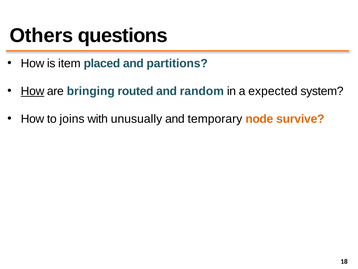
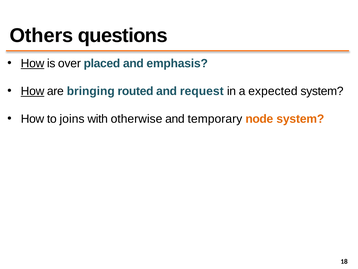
How at (33, 63) underline: none -> present
item: item -> over
partitions: partitions -> emphasis
random: random -> request
unusually: unusually -> otherwise
node survive: survive -> system
